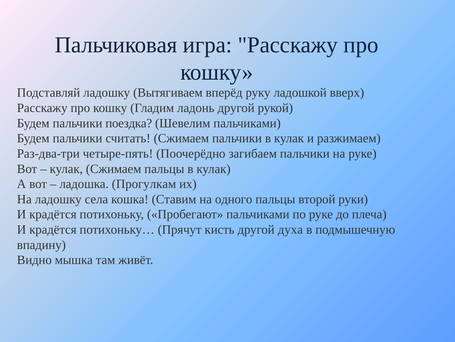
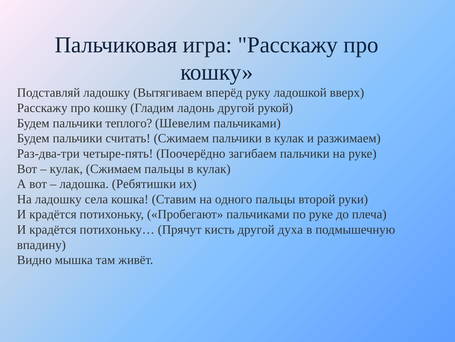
поездка: поездка -> теплого
Прогулкам: Прогулкам -> Ребятишки
